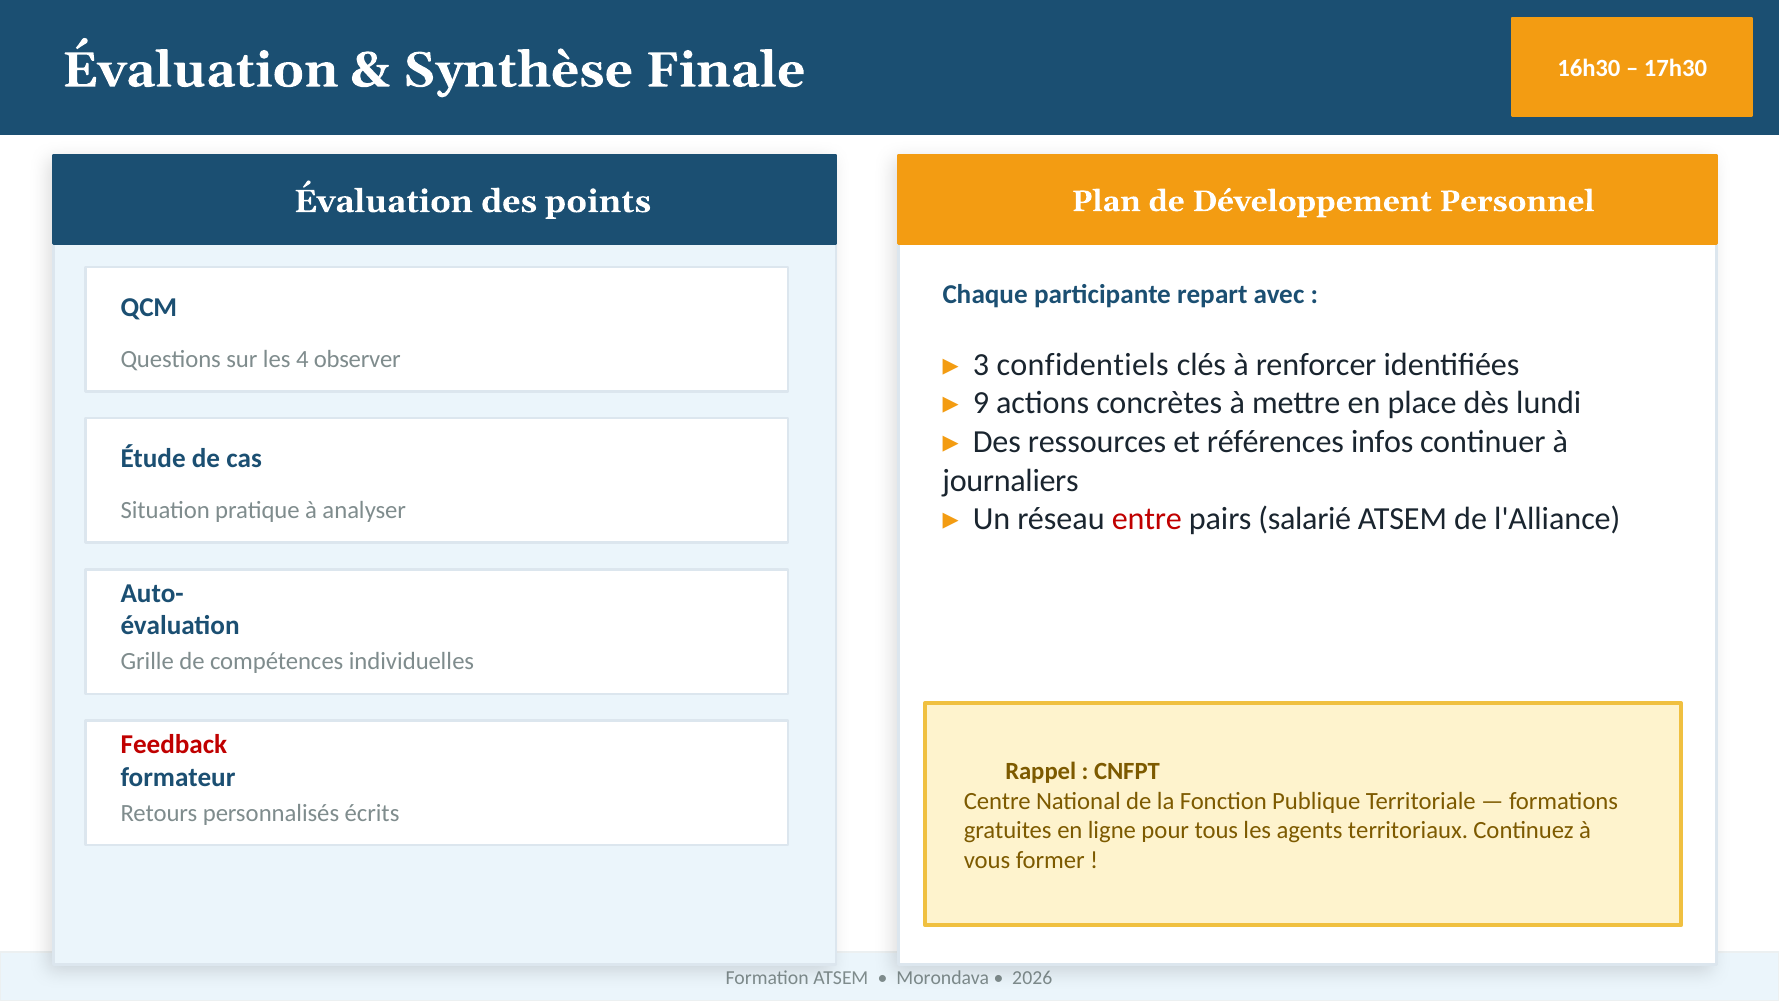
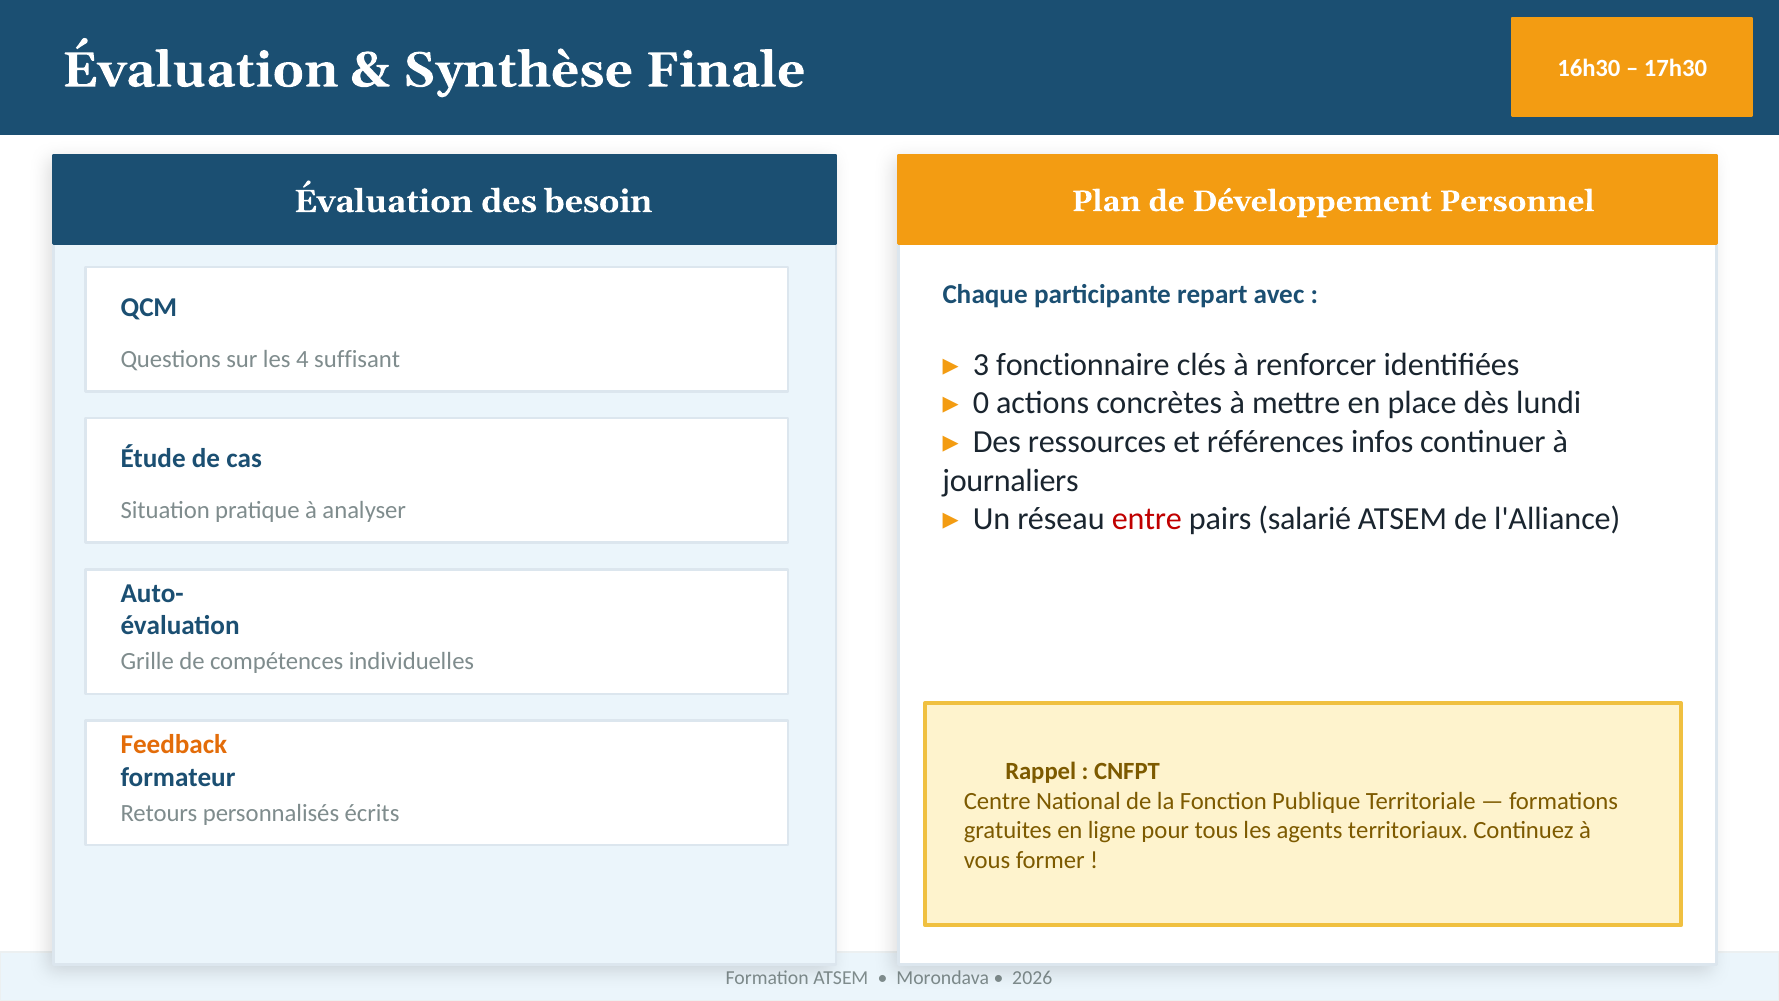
points: points -> besoin
observer: observer -> suffisant
confidentiels: confidentiels -> fonctionnaire
9: 9 -> 0
Feedback colour: red -> orange
